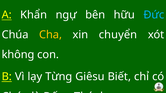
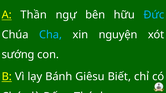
Khẩn: Khẩn -> Thần
Cha colour: yellow -> light blue
chuyển: chuyển -> nguyện
không: không -> sướng
Từng: Từng -> Bánh
